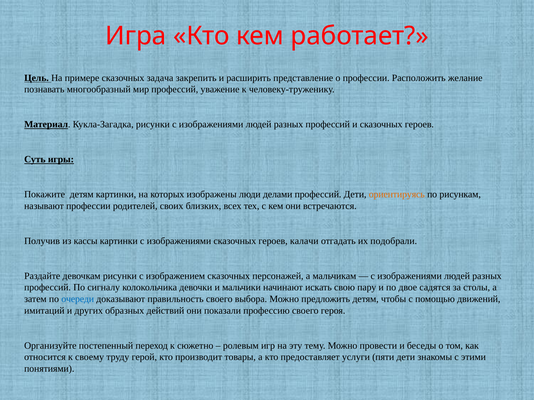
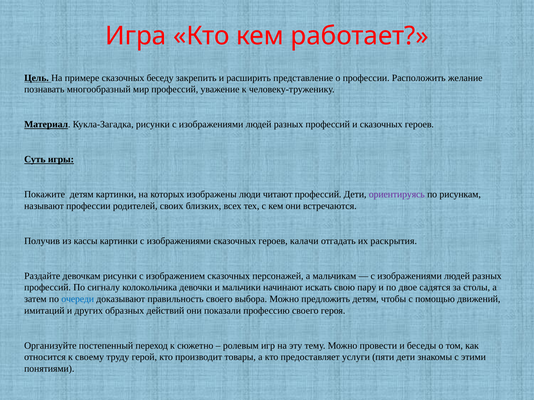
задача: задача -> беседу
делами: делами -> читают
ориентируясь colour: orange -> purple
подобрали: подобрали -> раскрытия
